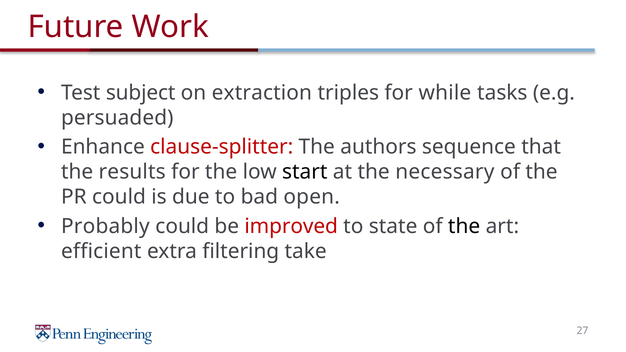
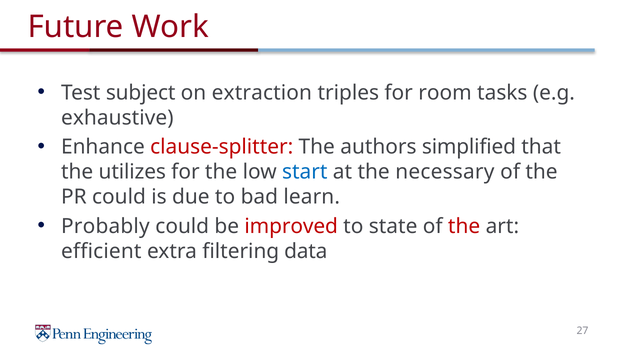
while: while -> room
persuaded: persuaded -> exhaustive
sequence: sequence -> simplified
results: results -> utilizes
start colour: black -> blue
open: open -> learn
the at (464, 226) colour: black -> red
take: take -> data
